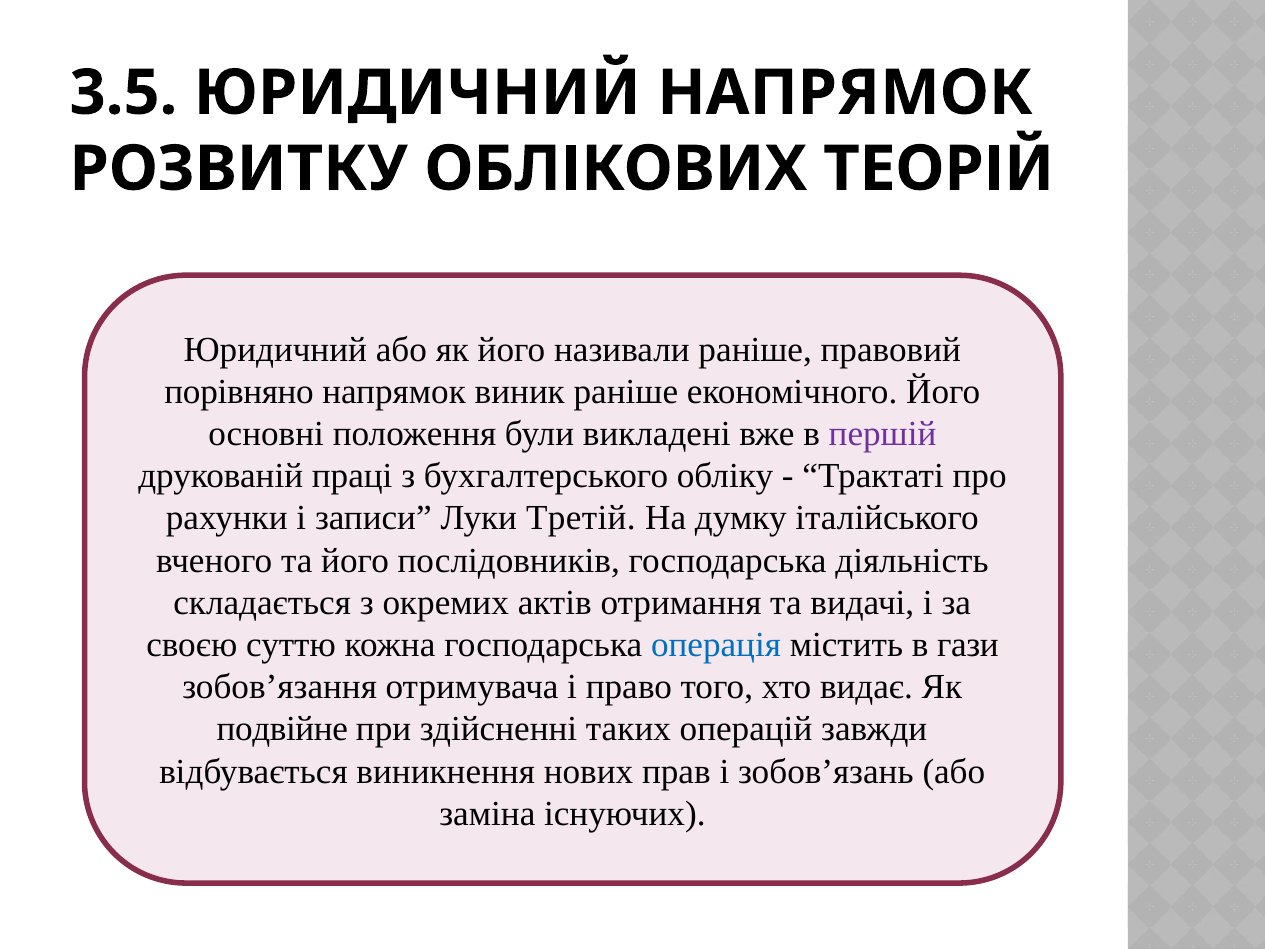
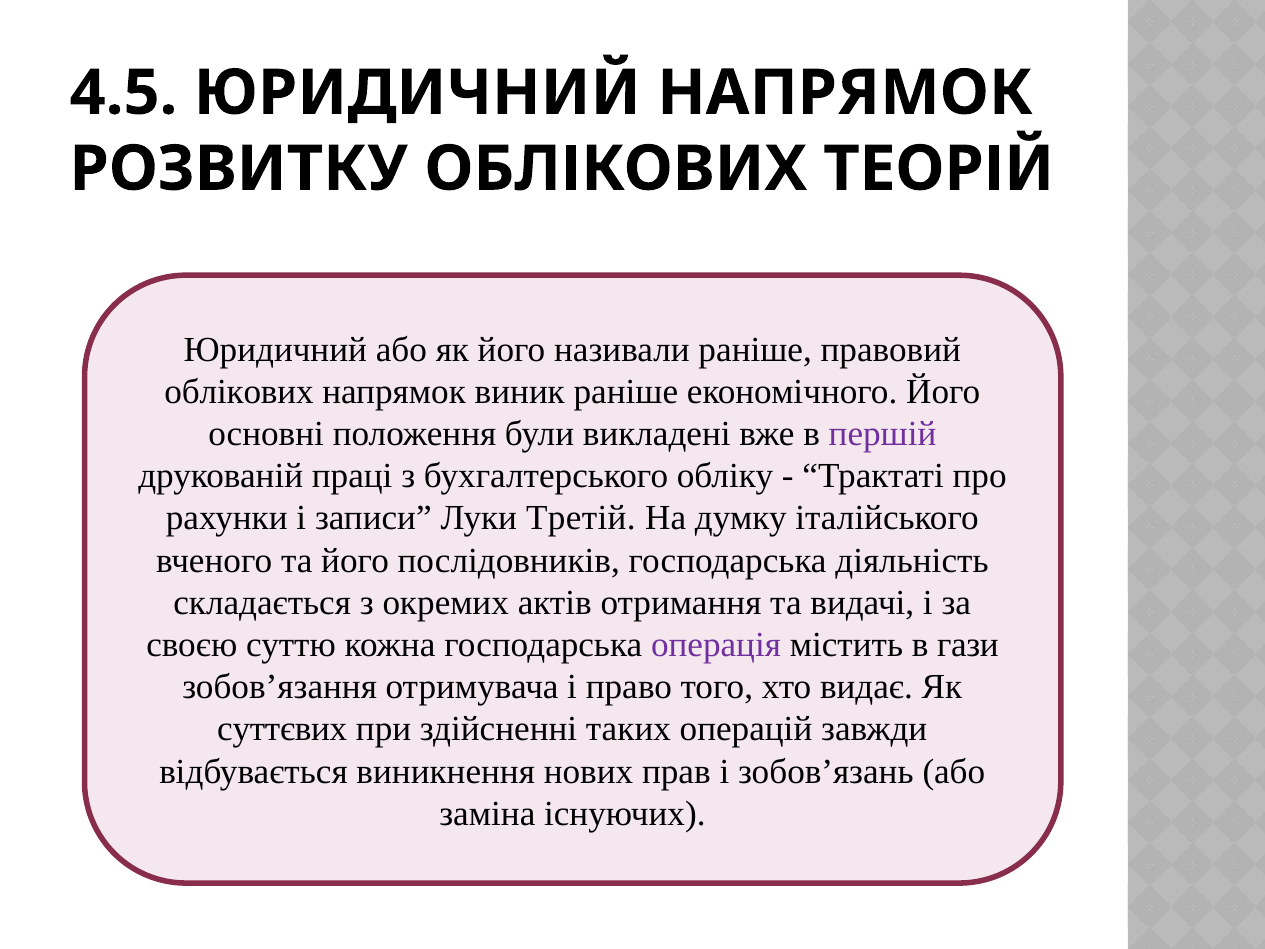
3.5: 3.5 -> 4.5
порівняно at (239, 392): порівняно -> облікових
операція colour: blue -> purple
подвійне: подвійне -> суттєвих
